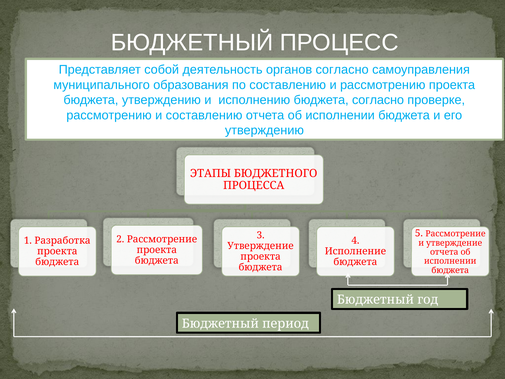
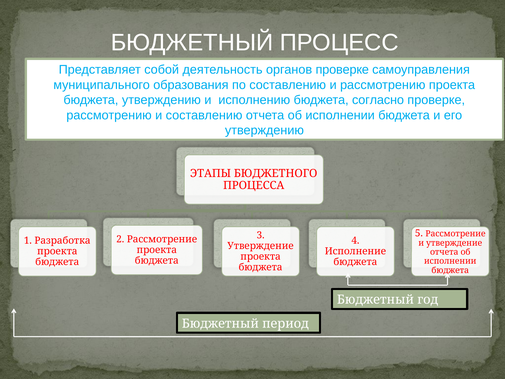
органов согласно: согласно -> проверке
